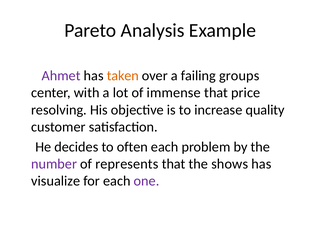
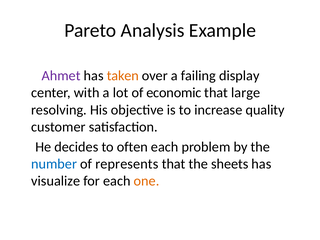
groups: groups -> display
immense: immense -> economic
price: price -> large
number colour: purple -> blue
shows: shows -> sheets
one colour: purple -> orange
